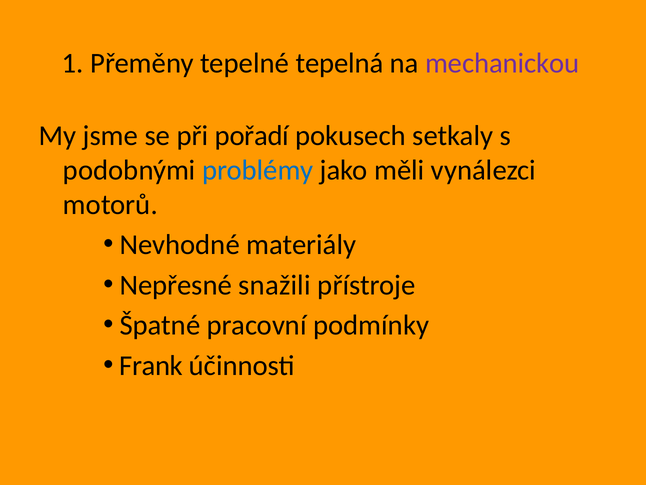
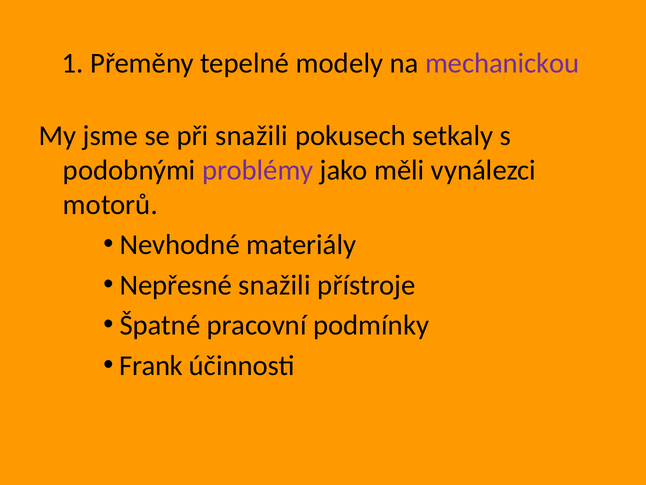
tepelná: tepelná -> modely
při pořadí: pořadí -> snažili
problémy colour: blue -> purple
